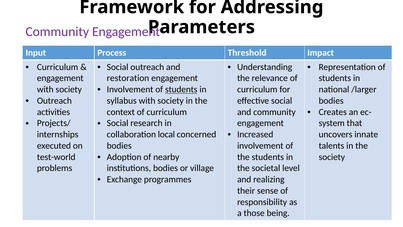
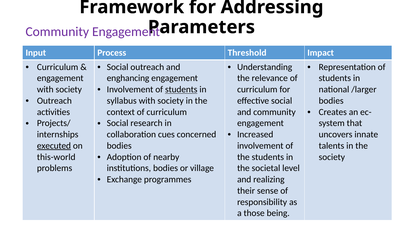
restoration: restoration -> enghancing
local: local -> cues
executed underline: none -> present
test-world: test-world -> this-world
